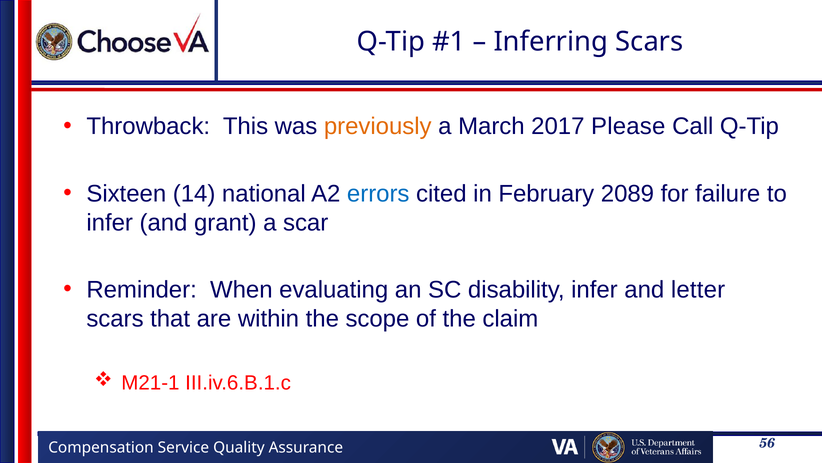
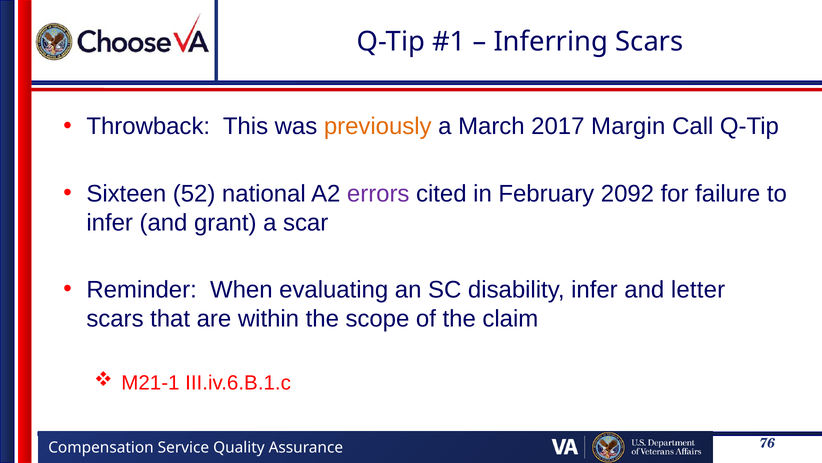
Please: Please -> Margin
14: 14 -> 52
errors colour: blue -> purple
2089: 2089 -> 2092
56: 56 -> 76
